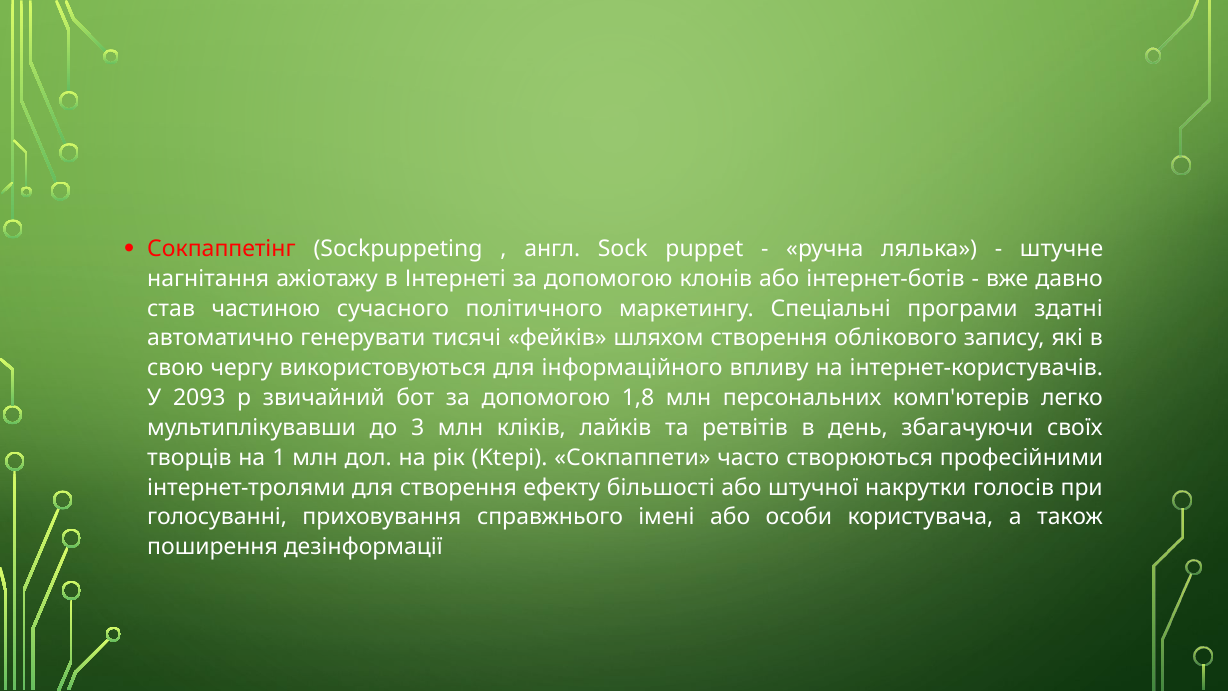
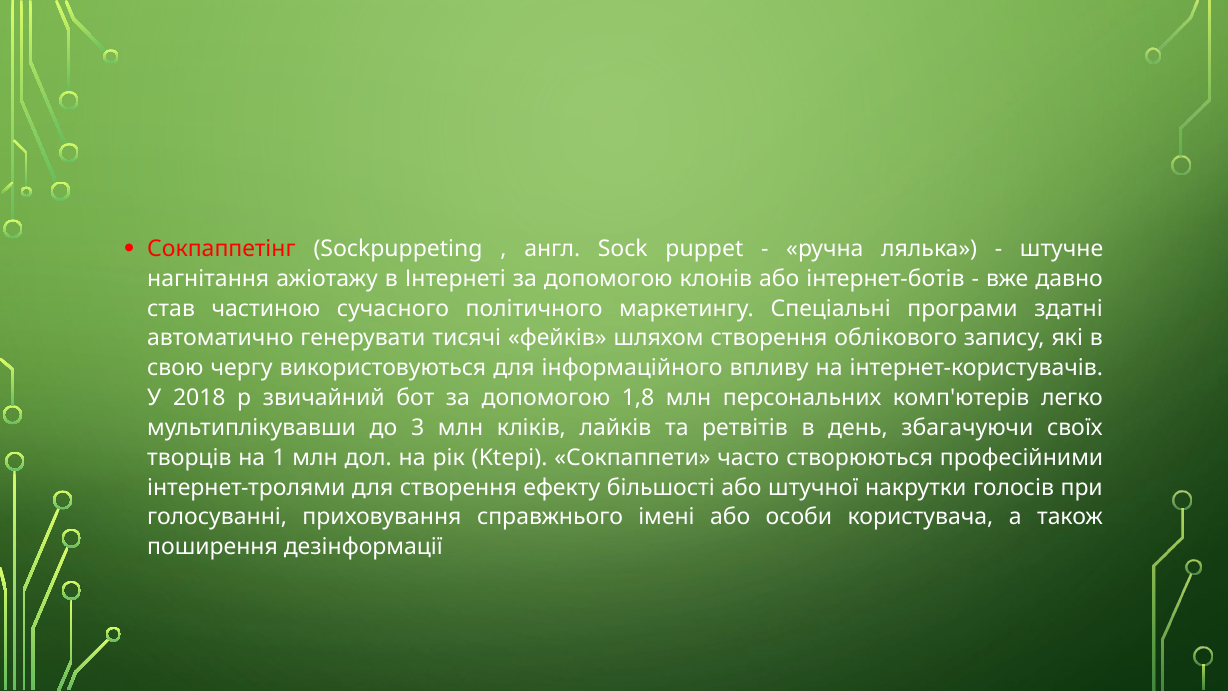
2093: 2093 -> 2018
